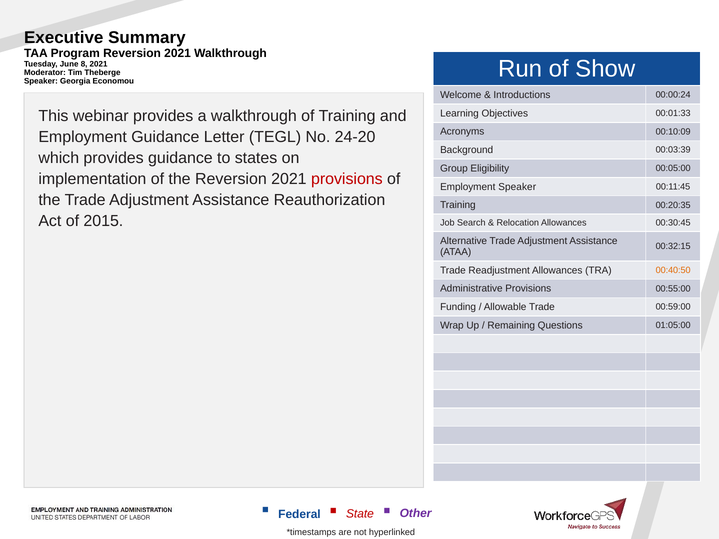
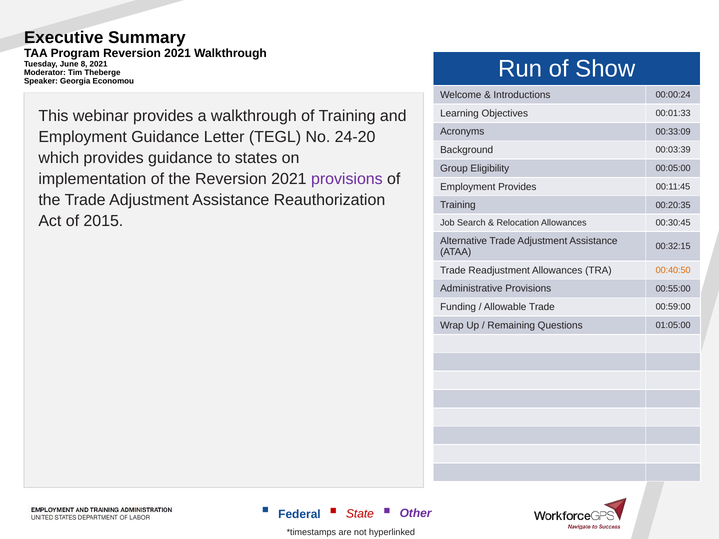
00:10:09: 00:10:09 -> 00:33:09
provisions at (347, 179) colour: red -> purple
Employment Speaker: Speaker -> Provides
